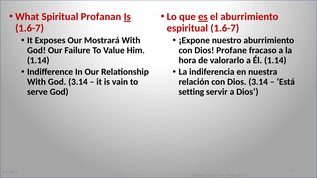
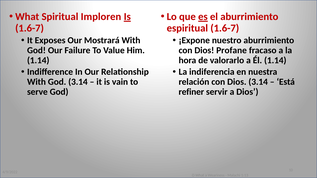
Profanan: Profanan -> Imploren
setting: setting -> refiner
